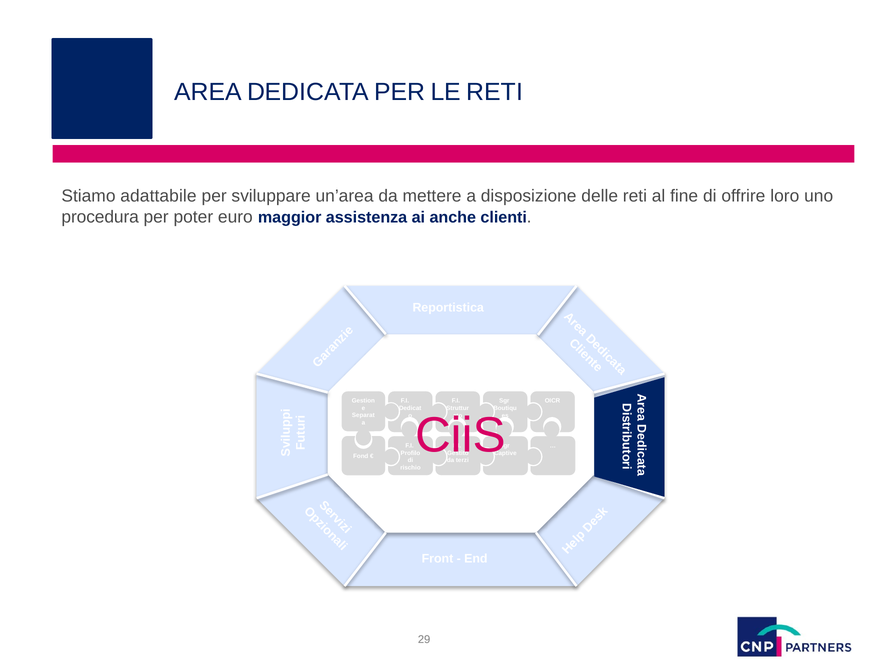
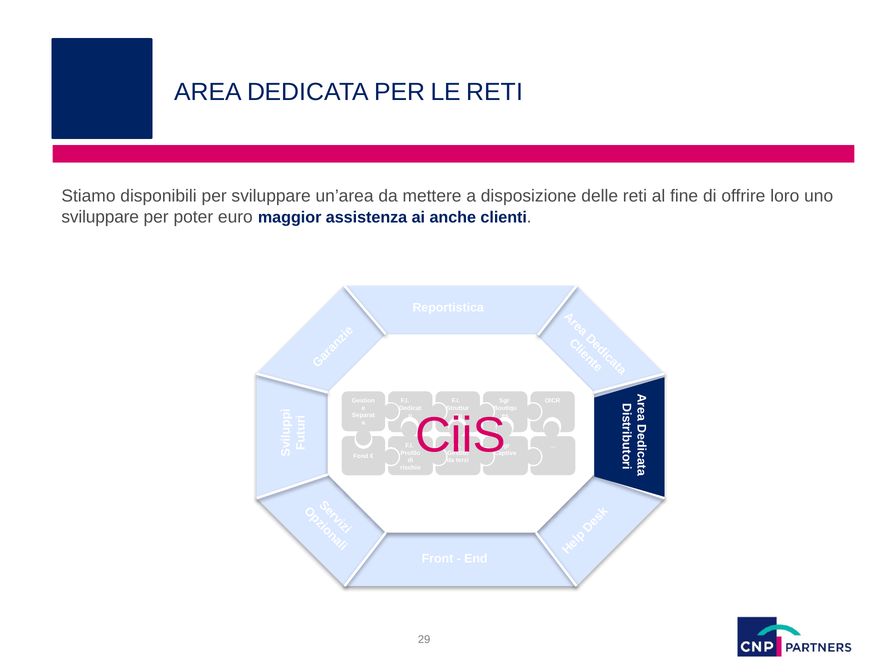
adattabile: adattabile -> disponibili
procedura at (100, 217): procedura -> sviluppare
